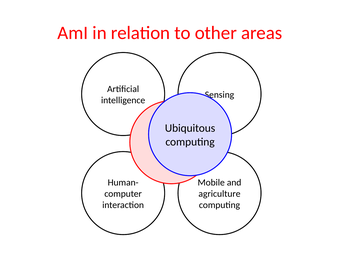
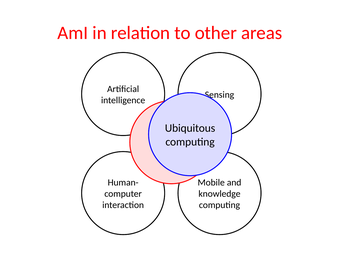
agriculture: agriculture -> knowledge
